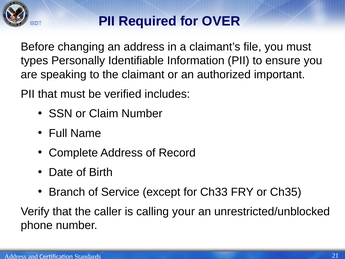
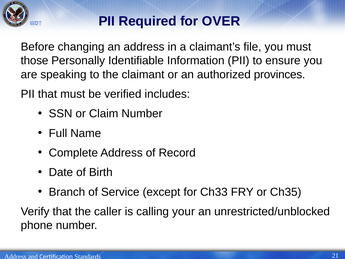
types: types -> those
important: important -> provinces
